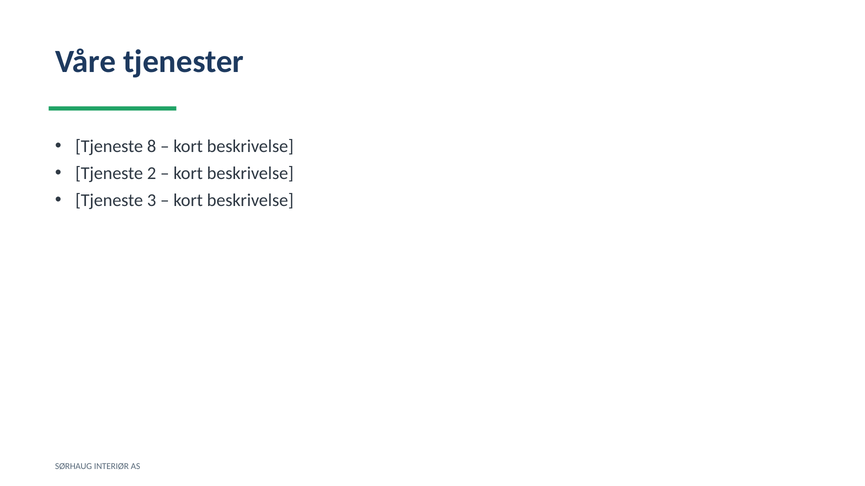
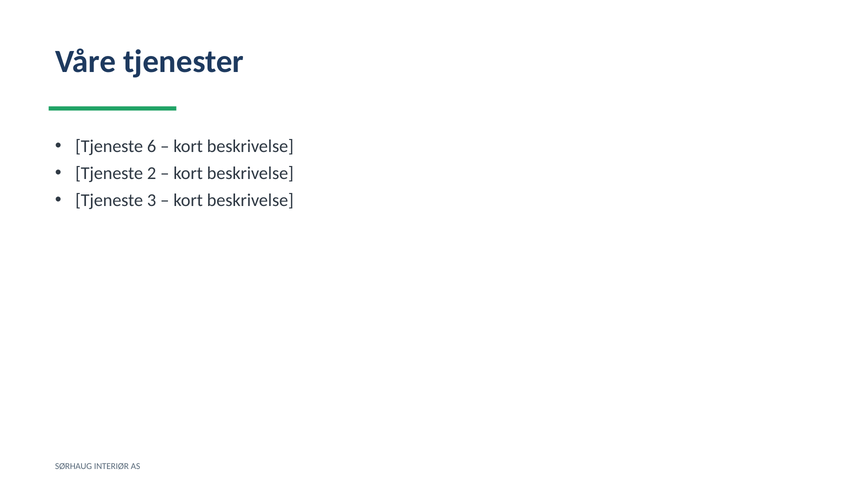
8: 8 -> 6
